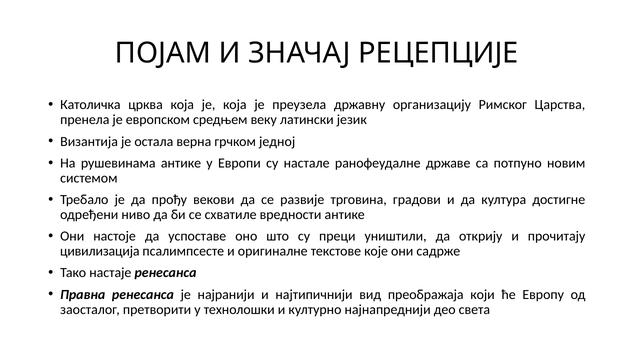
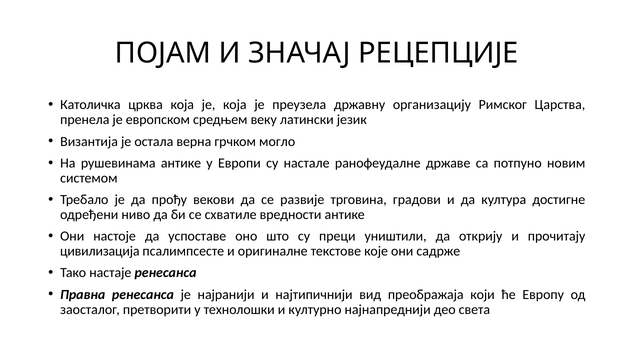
једној: једној -> могло
